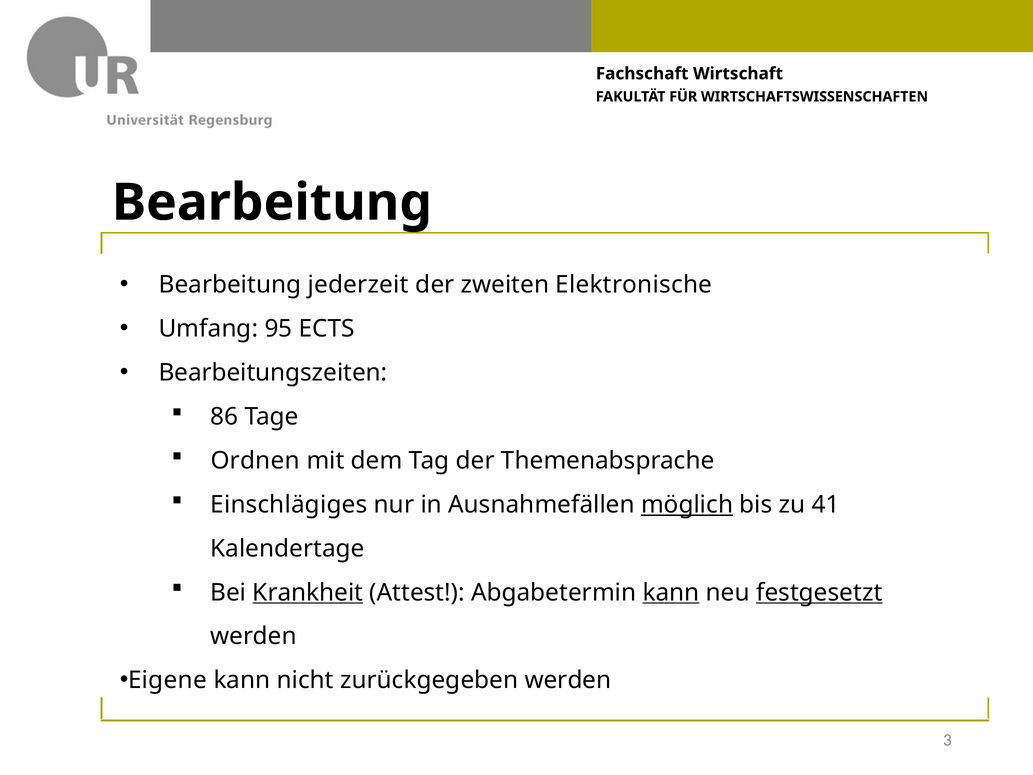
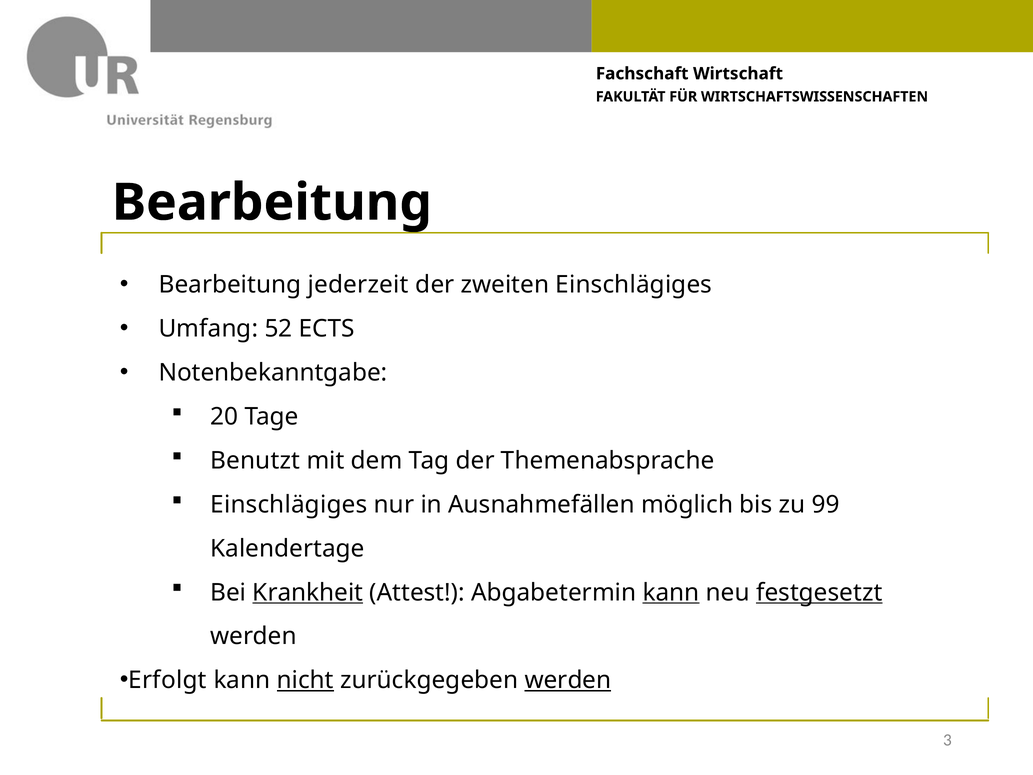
zweiten Elektronische: Elektronische -> Einschlägiges
95: 95 -> 52
Bearbeitungszeiten: Bearbeitungszeiten -> Notenbekanntgabe
86: 86 -> 20
Ordnen: Ordnen -> Benutzt
möglich underline: present -> none
41: 41 -> 99
Eigene: Eigene -> Erfolgt
nicht underline: none -> present
werden at (568, 680) underline: none -> present
